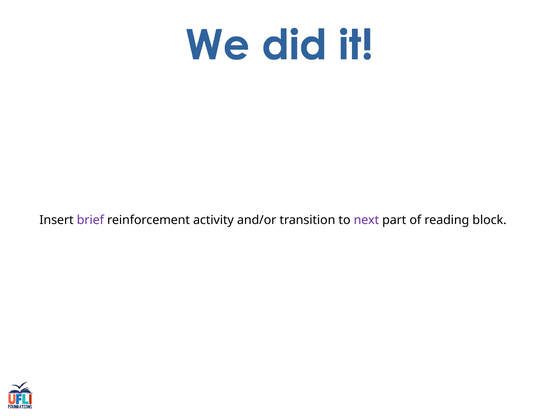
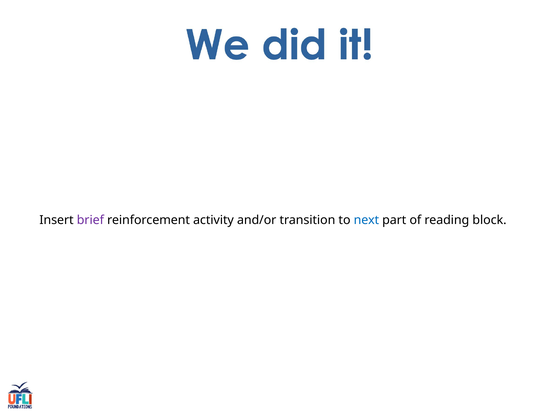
next colour: purple -> blue
